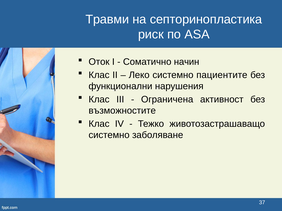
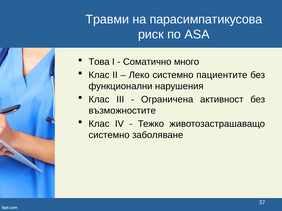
септоринопластика: септоринопластика -> парасимпатикусова
Оток: Оток -> Това
начин: начин -> много
